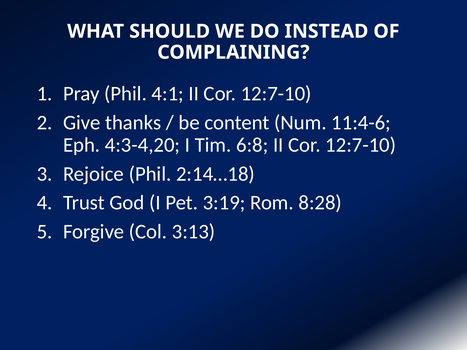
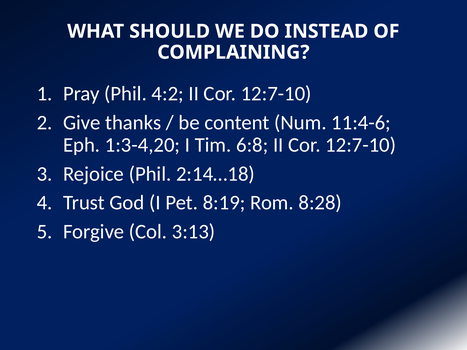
4:1: 4:1 -> 4:2
4:3-4,20: 4:3-4,20 -> 1:3-4,20
3:19: 3:19 -> 8:19
